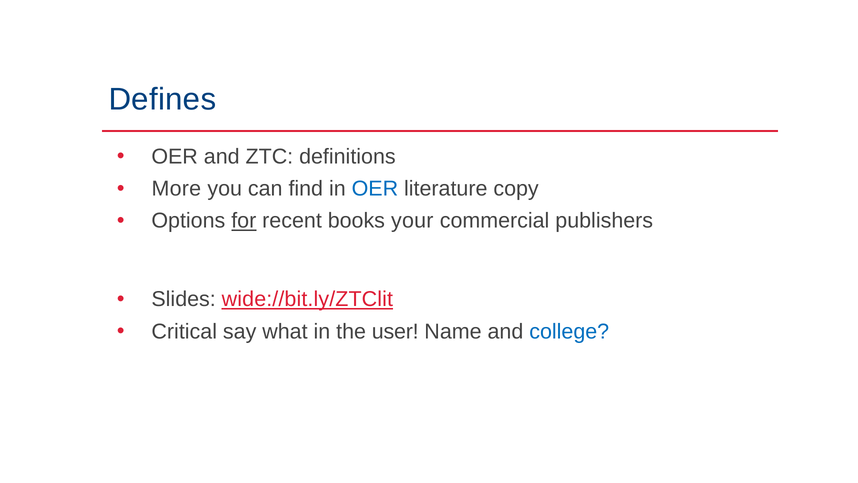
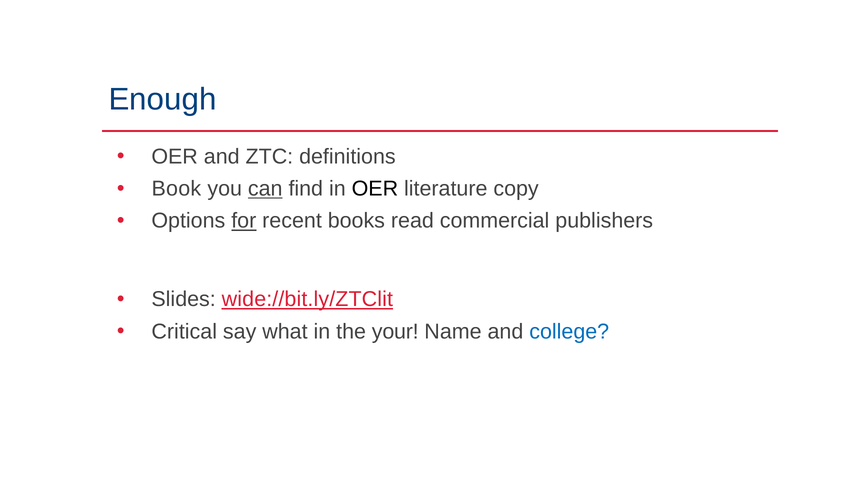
Defines: Defines -> Enough
More: More -> Book
can underline: none -> present
OER at (375, 189) colour: blue -> black
your: your -> read
user: user -> your
